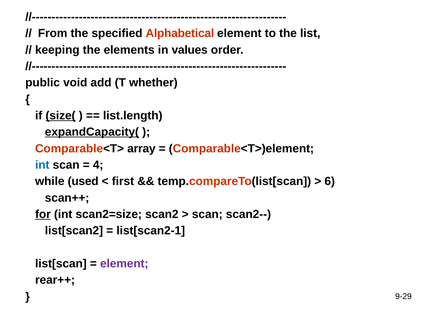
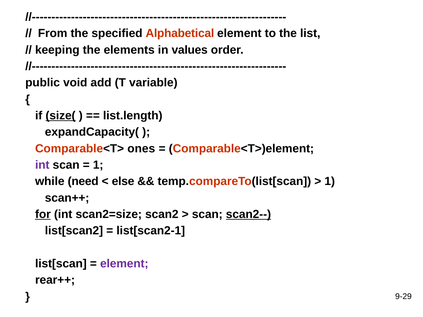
whether: whether -> variable
expandCapacity( underline: present -> none
array: array -> ones
int at (42, 165) colour: blue -> purple
4 at (98, 165): 4 -> 1
used: used -> need
first: first -> else
6 at (330, 182): 6 -> 1
scan2-- underline: none -> present
